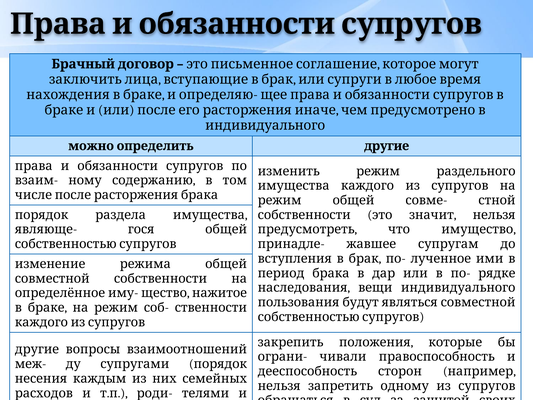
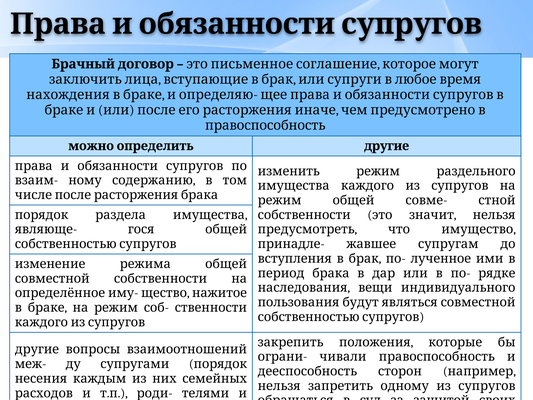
индивидуального at (265, 125): индивидуального -> правоспособность
